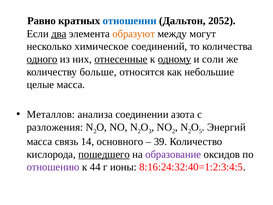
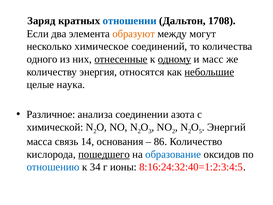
Равно: Равно -> Заряд
2052: 2052 -> 1708
два underline: present -> none
одного underline: present -> none
соли: соли -> масс
больше: больше -> энергия
небольшие underline: none -> present
целые масса: масса -> наука
Металлов: Металлов -> Различное
разложения: разложения -> химической
основного: основного -> основания
39: 39 -> 86
образование colour: purple -> blue
отношению colour: purple -> blue
44: 44 -> 34
